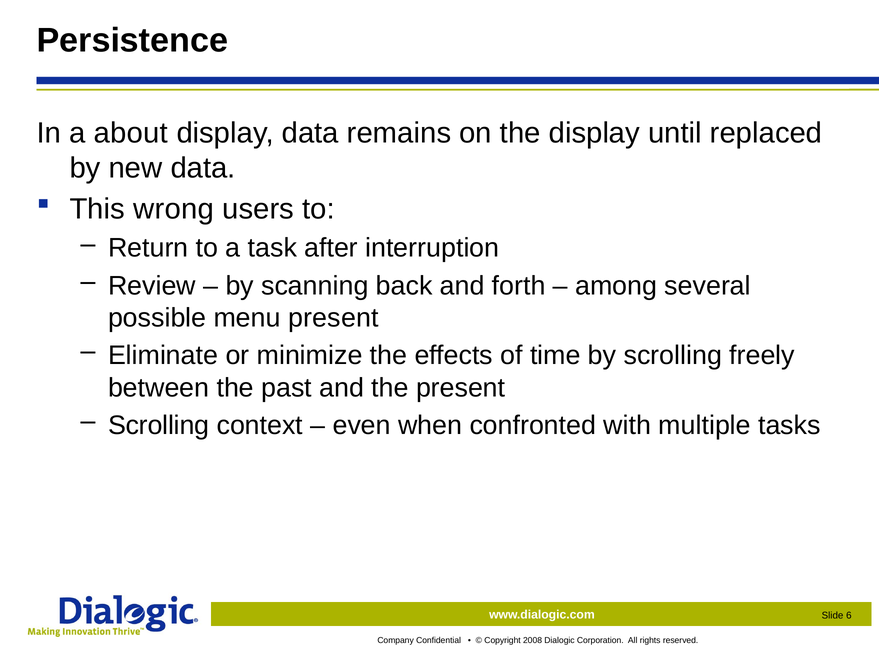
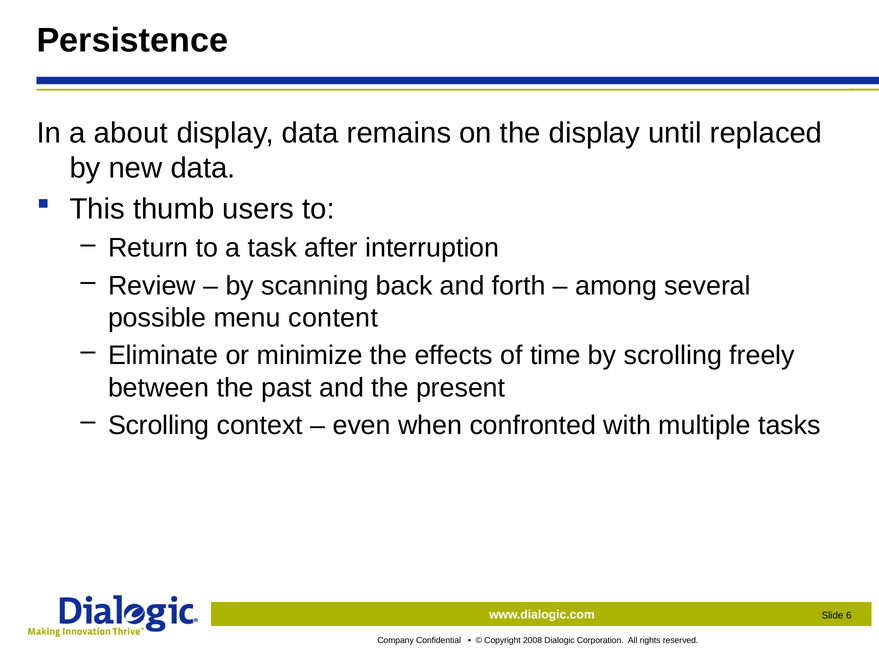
wrong: wrong -> thumb
menu present: present -> content
